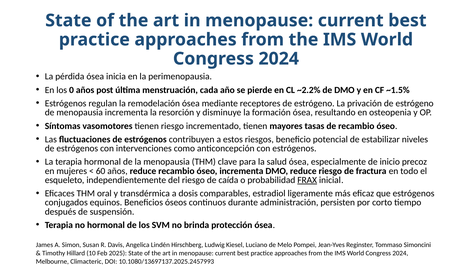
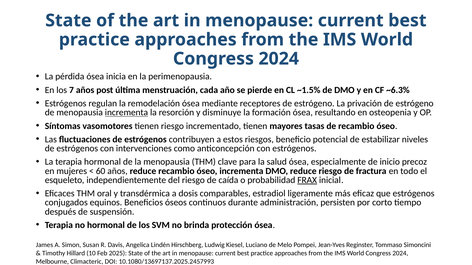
0: 0 -> 7
~2.2%: ~2.2% -> ~1.5%
~1.5%: ~1.5% -> ~6.3%
incrementa at (126, 113) underline: none -> present
